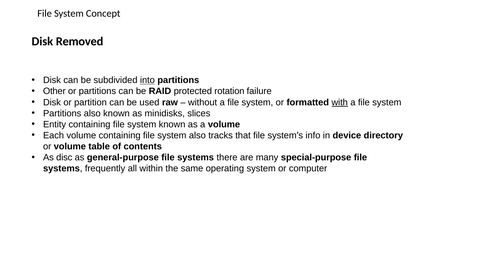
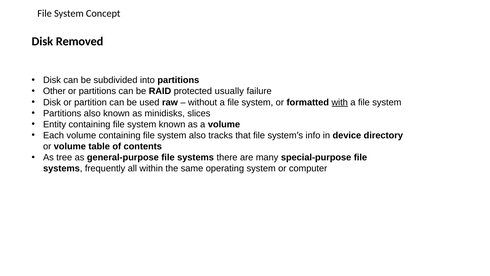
into underline: present -> none
rotation: rotation -> usually
disc: disc -> tree
